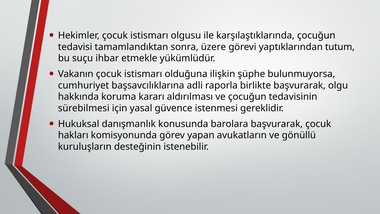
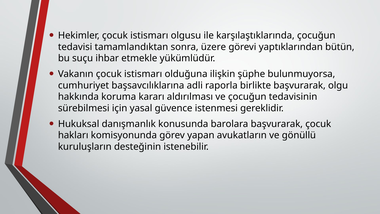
tutum: tutum -> bütün
